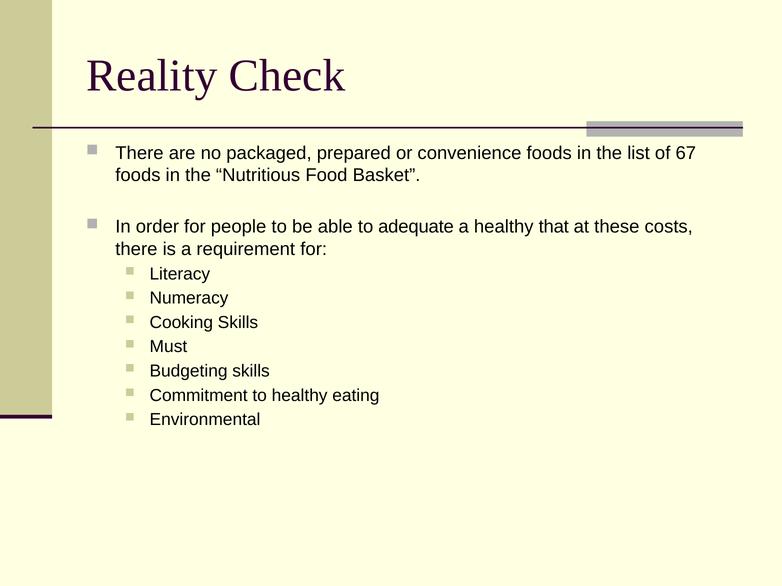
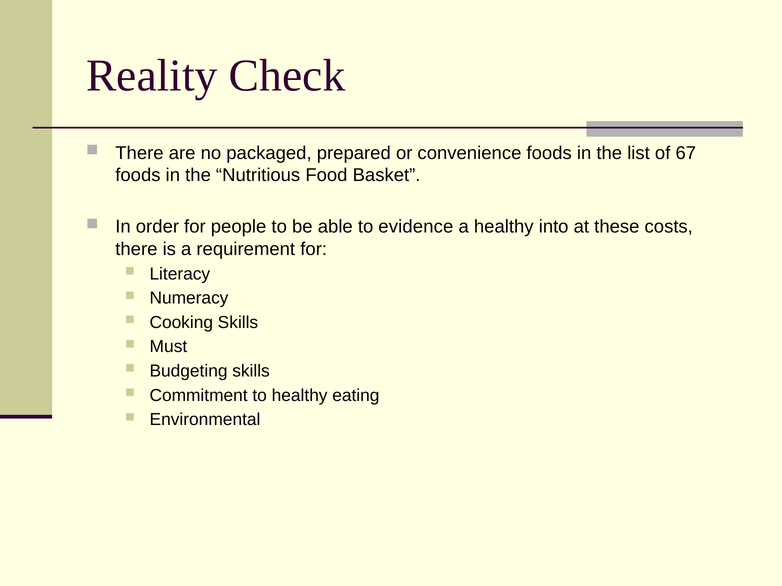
adequate: adequate -> evidence
that: that -> into
